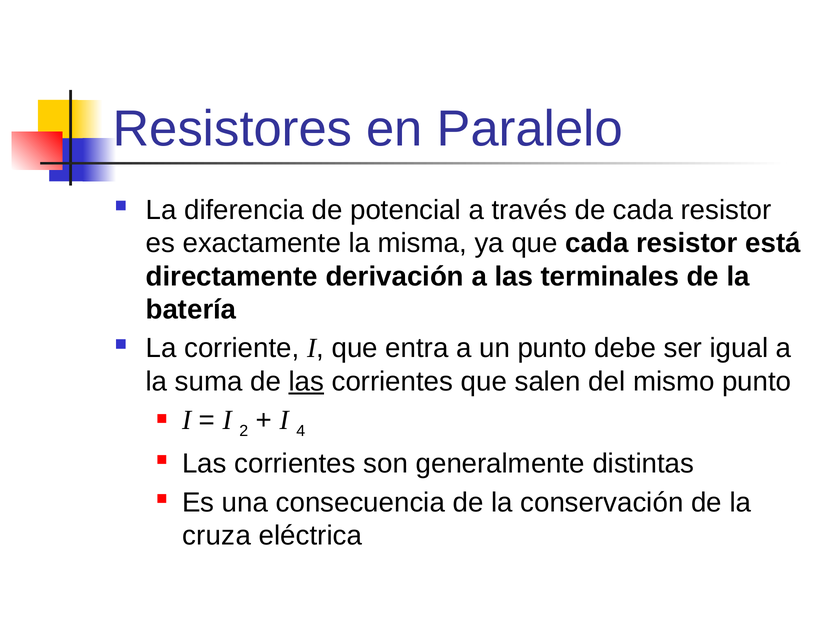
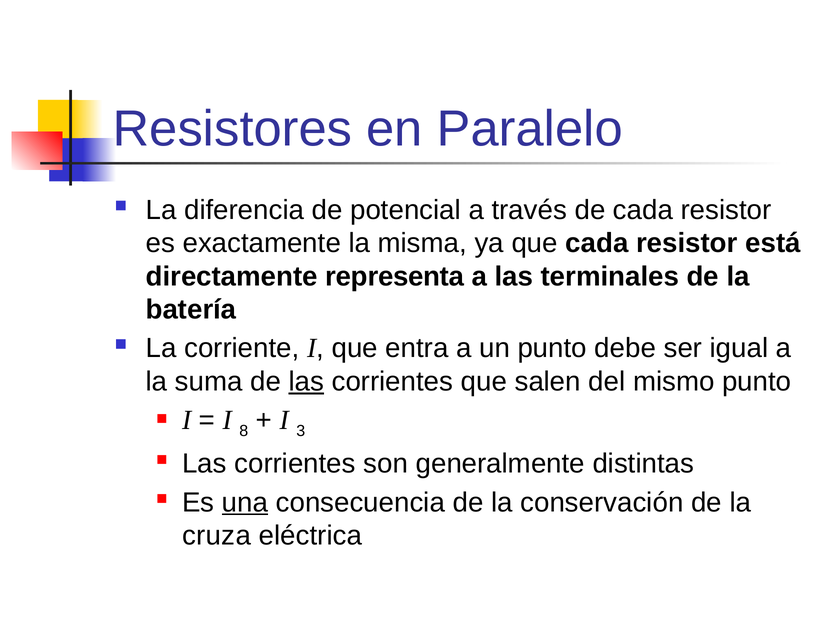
derivación: derivación -> representa
2: 2 -> 8
4: 4 -> 3
una underline: none -> present
